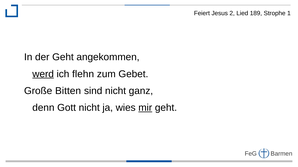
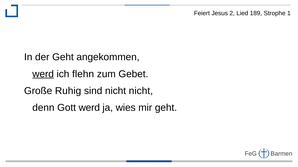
Bitten: Bitten -> Ruhig
nicht ganz: ganz -> nicht
Gott nicht: nicht -> werd
mir underline: present -> none
